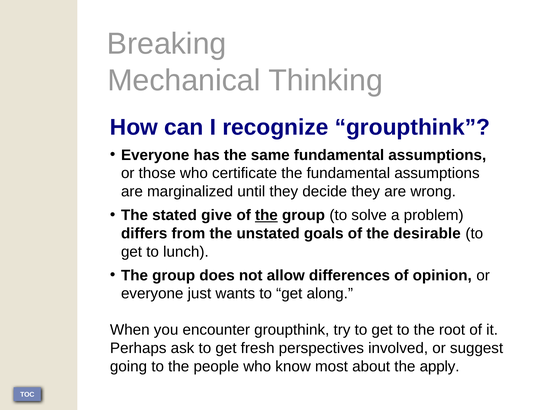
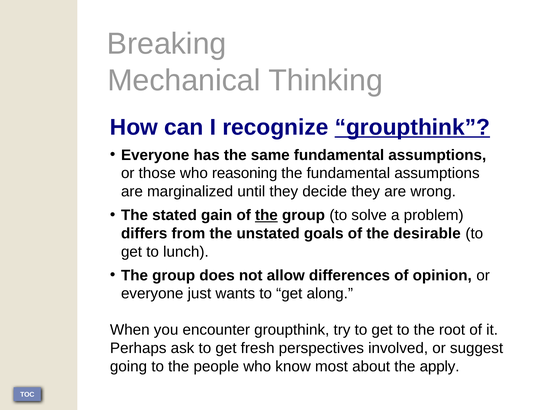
groupthink at (412, 127) underline: none -> present
certificate: certificate -> reasoning
give: give -> gain
